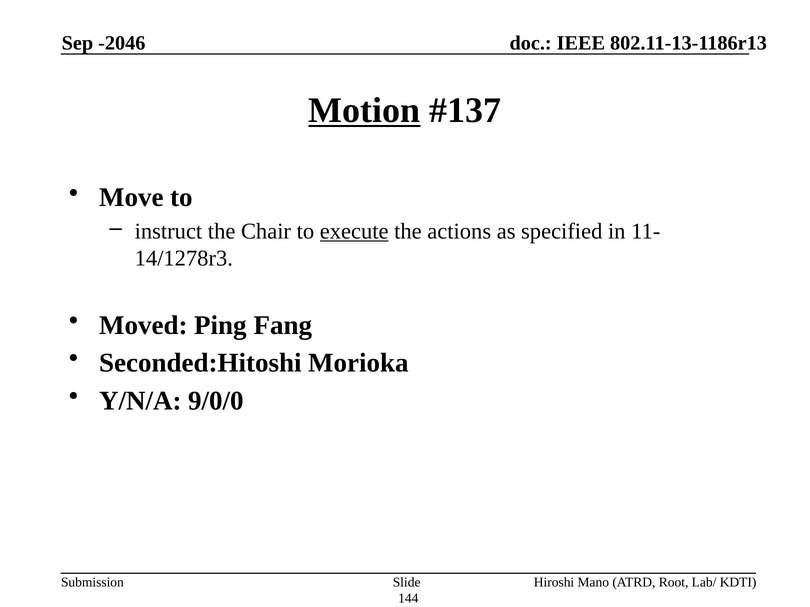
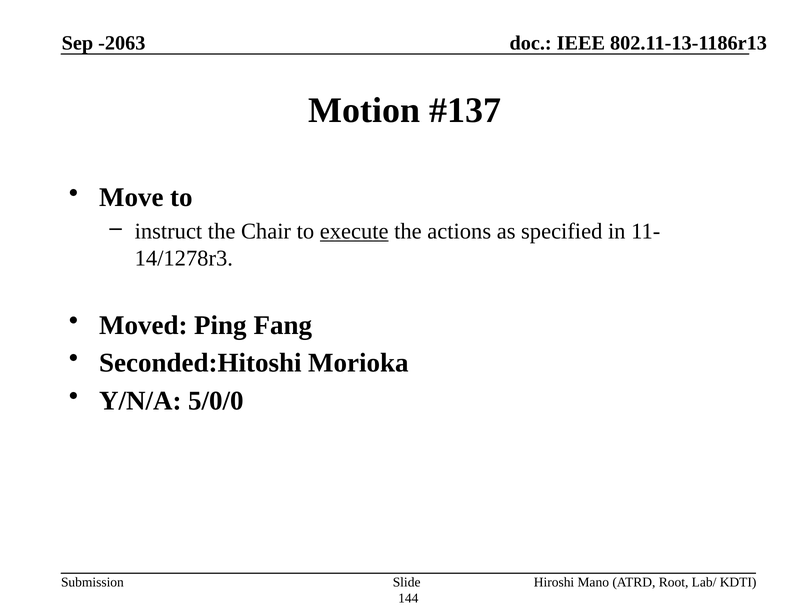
-2046: -2046 -> -2063
Motion underline: present -> none
9/0/0: 9/0/0 -> 5/0/0
